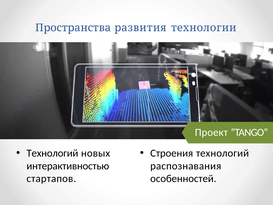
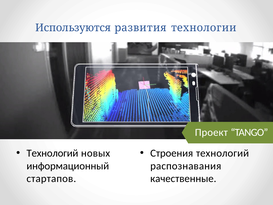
Пространства: Пространства -> Используются
интерактивностью: интерактивностью -> информационный
особенностей: особенностей -> качественные
